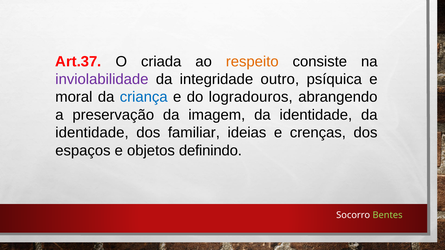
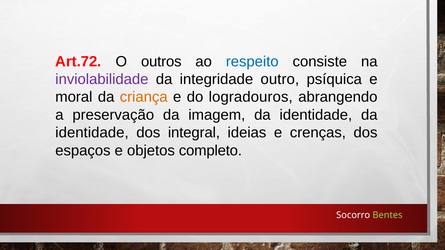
Art.37: Art.37 -> Art.72
criada: criada -> outros
respeito colour: orange -> blue
criança colour: blue -> orange
familiar: familiar -> integral
definindo: definindo -> completo
